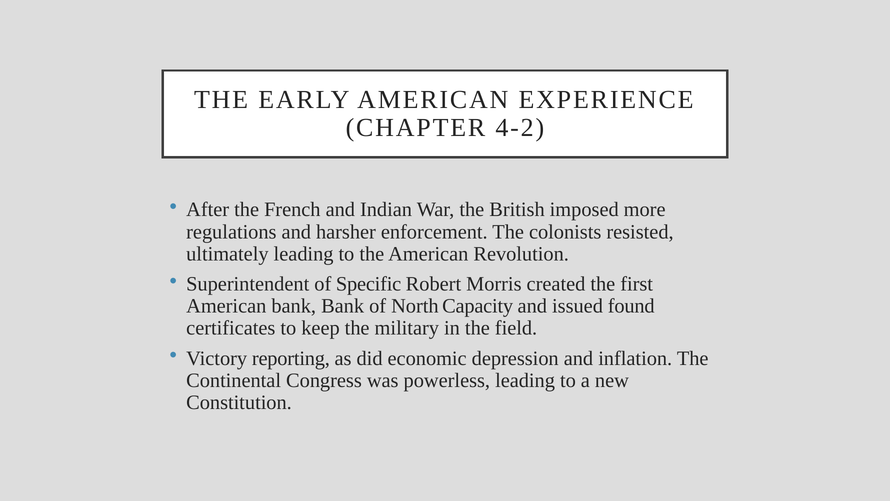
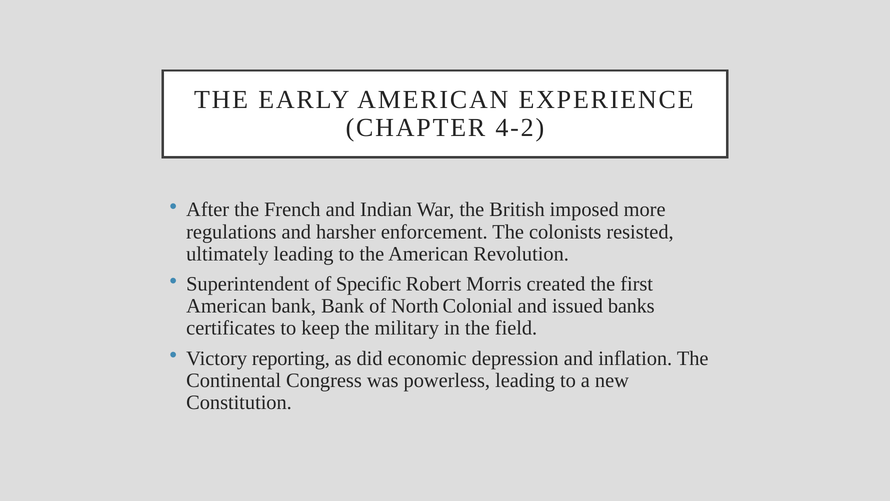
Capacity: Capacity -> Colonial
found: found -> banks
